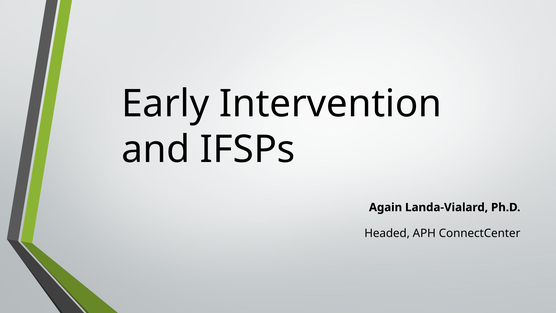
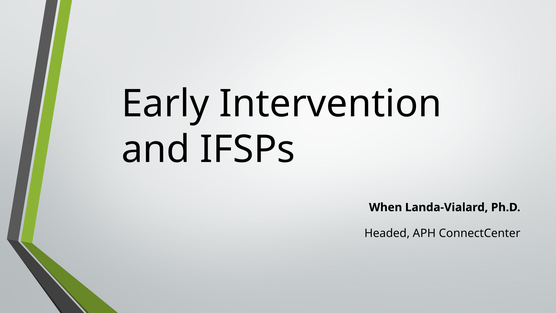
Again: Again -> When
